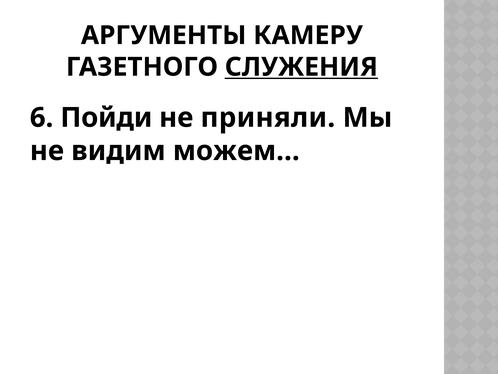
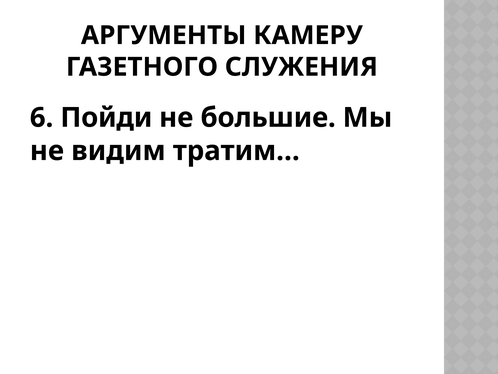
СЛУЖЕНИЯ underline: present -> none
приняли: приняли -> большие
можем…: можем… -> тратим…
